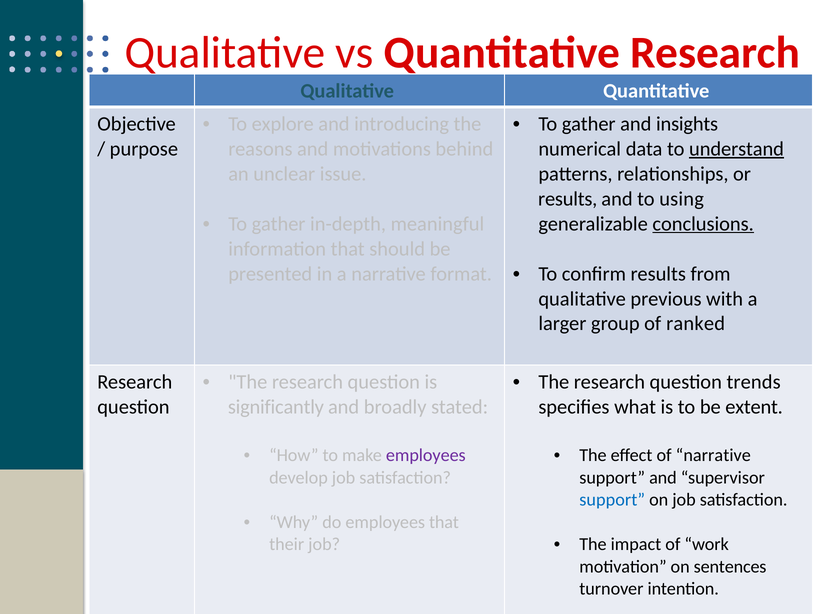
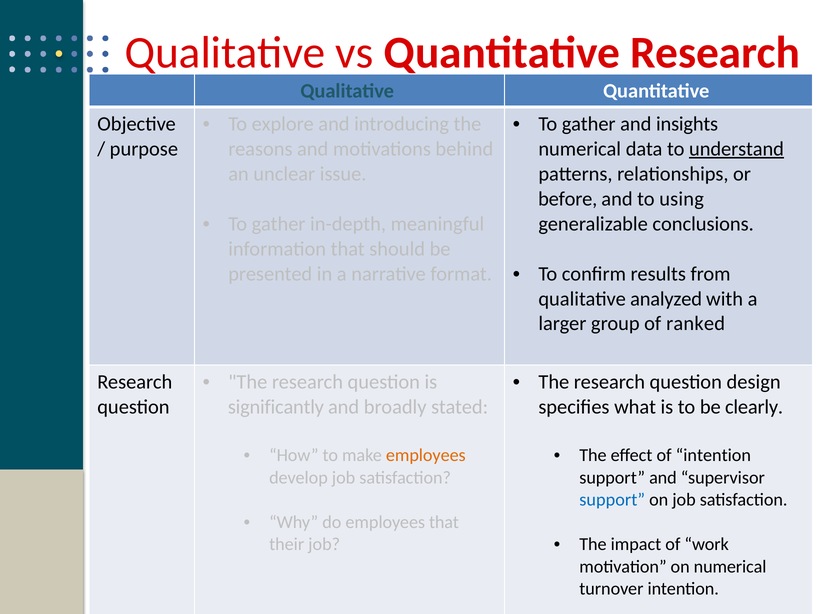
results at (568, 199): results -> before
conclusions underline: present -> none
previous: previous -> analyzed
trends: trends -> design
extent: extent -> clearly
employees at (426, 455) colour: purple -> orange
of narrative: narrative -> intention
on sentences: sentences -> numerical
